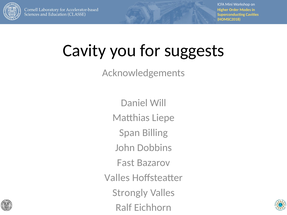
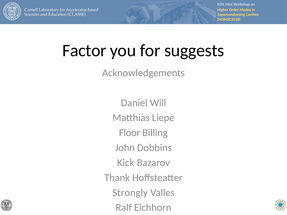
Cavity: Cavity -> Factor
Span: Span -> Floor
Fast: Fast -> Kick
Valles at (117, 178): Valles -> Thank
